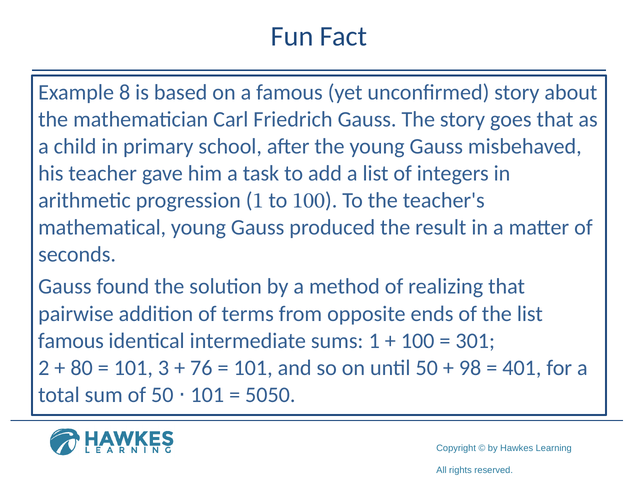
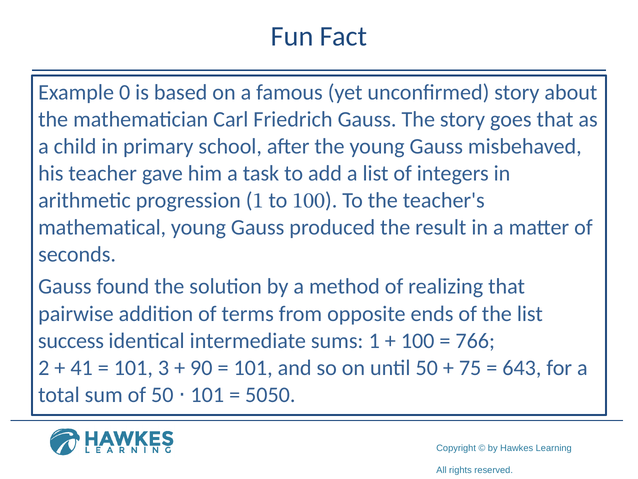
8: 8 -> 0
famous at (71, 340): famous -> success
301: 301 -> 766
80: 80 -> 41
76: 76 -> 90
98: 98 -> 75
401: 401 -> 643
